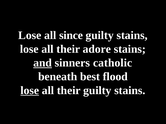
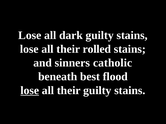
since: since -> dark
adore: adore -> rolled
and underline: present -> none
